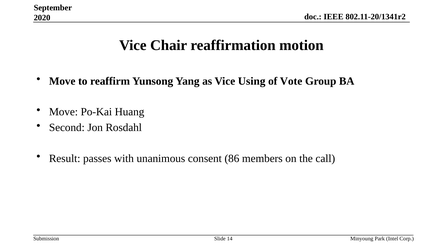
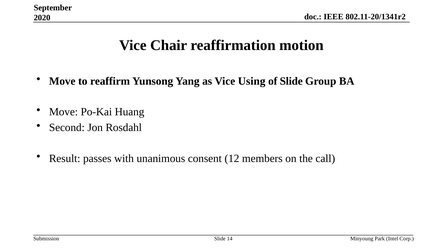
of Vote: Vote -> Slide
86: 86 -> 12
